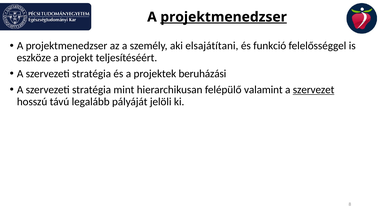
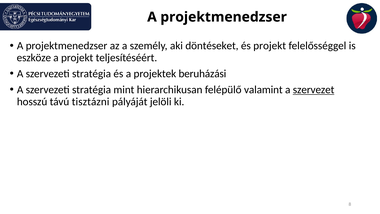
projektmenedzser at (224, 17) underline: present -> none
elsajátítani: elsajátítani -> döntéseket
és funkció: funkció -> projekt
legalább: legalább -> tisztázni
